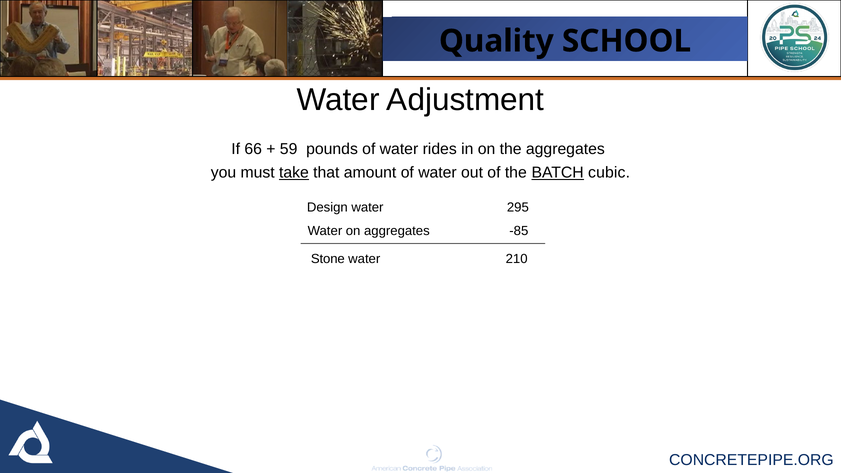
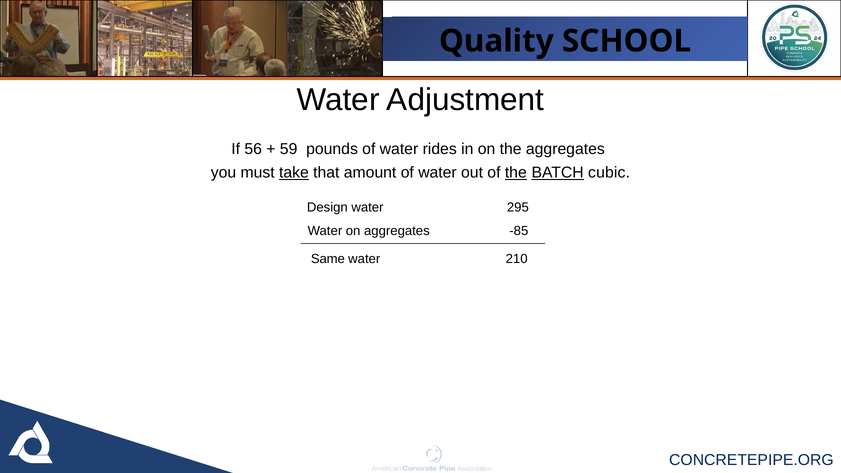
66: 66 -> 56
the at (516, 173) underline: none -> present
Stone: Stone -> Same
